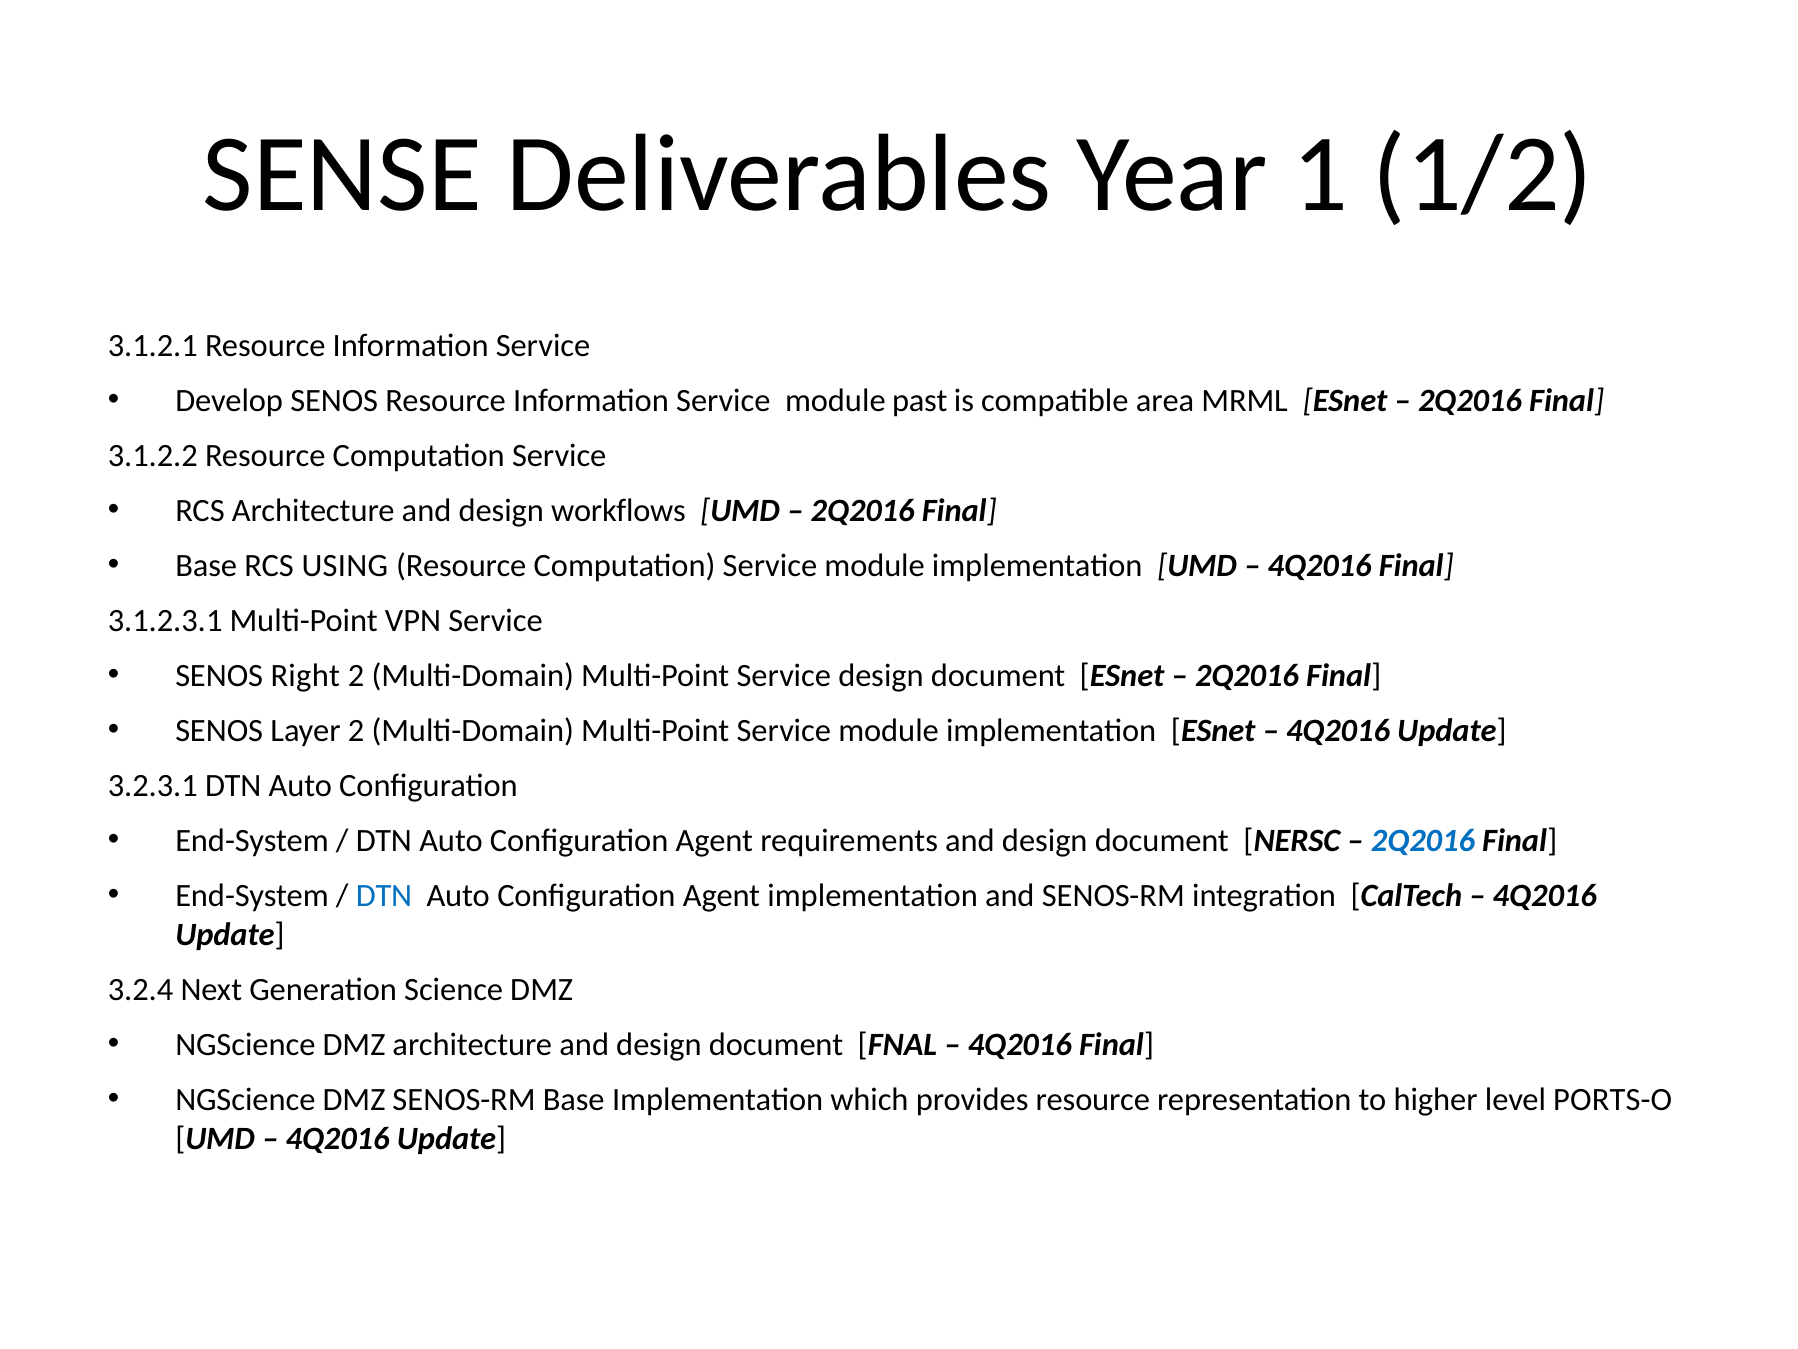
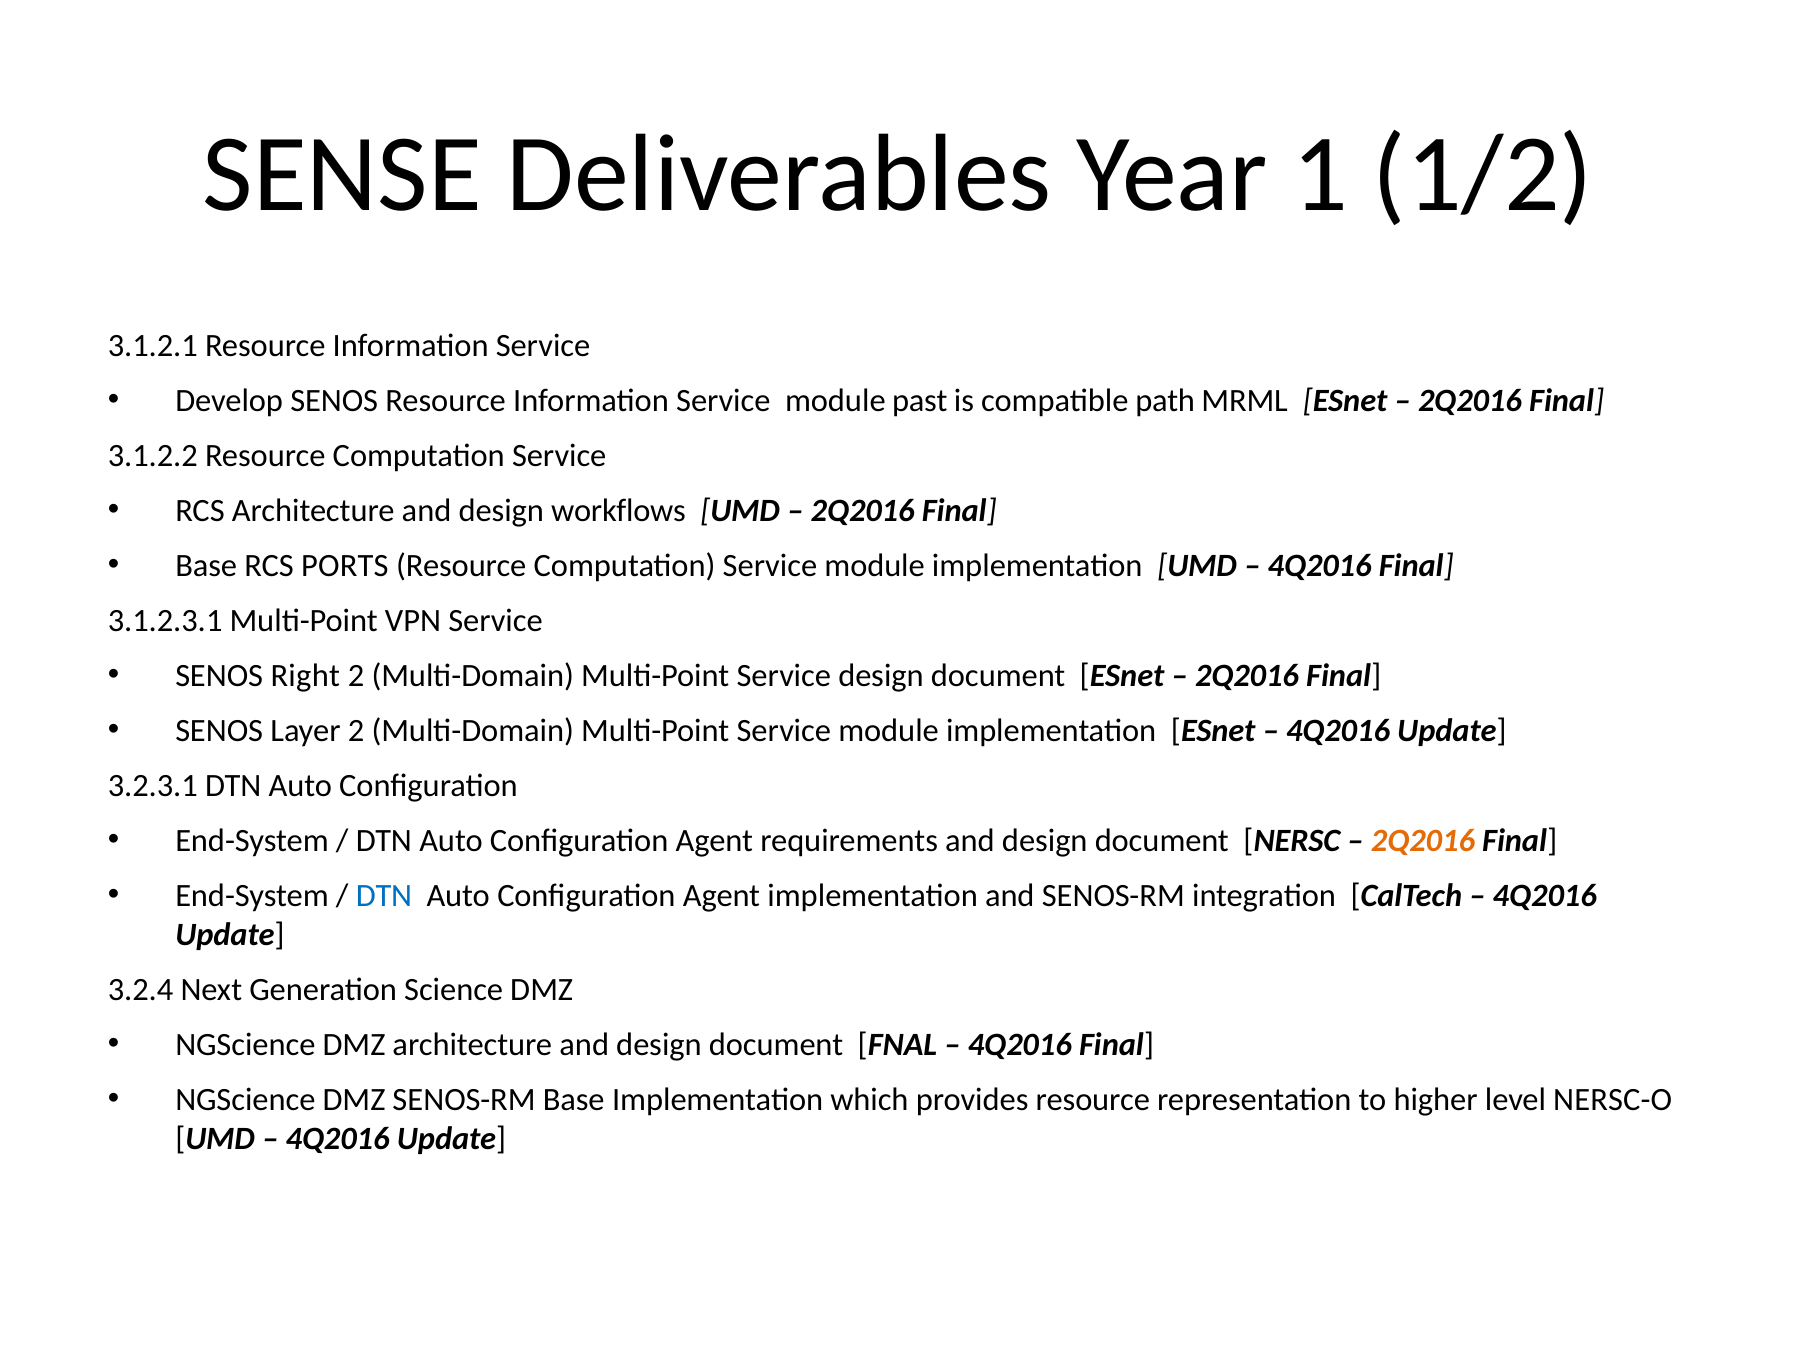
area: area -> path
USING: USING -> PORTS
2Q2016 at (1423, 840) colour: blue -> orange
PORTS-O: PORTS-O -> NERSC-O
